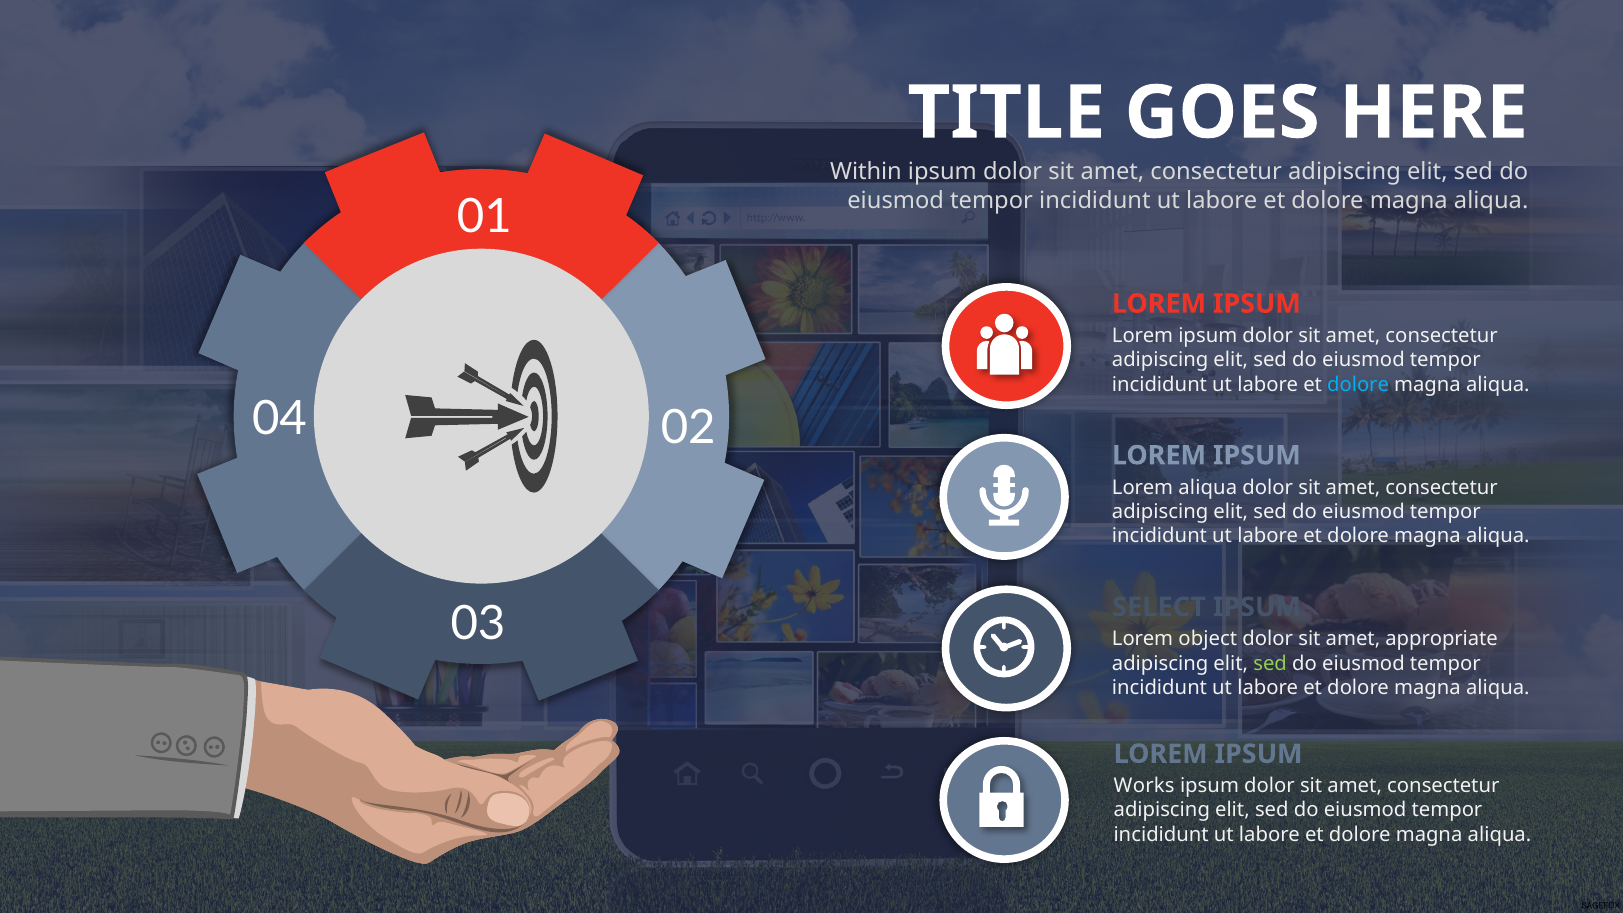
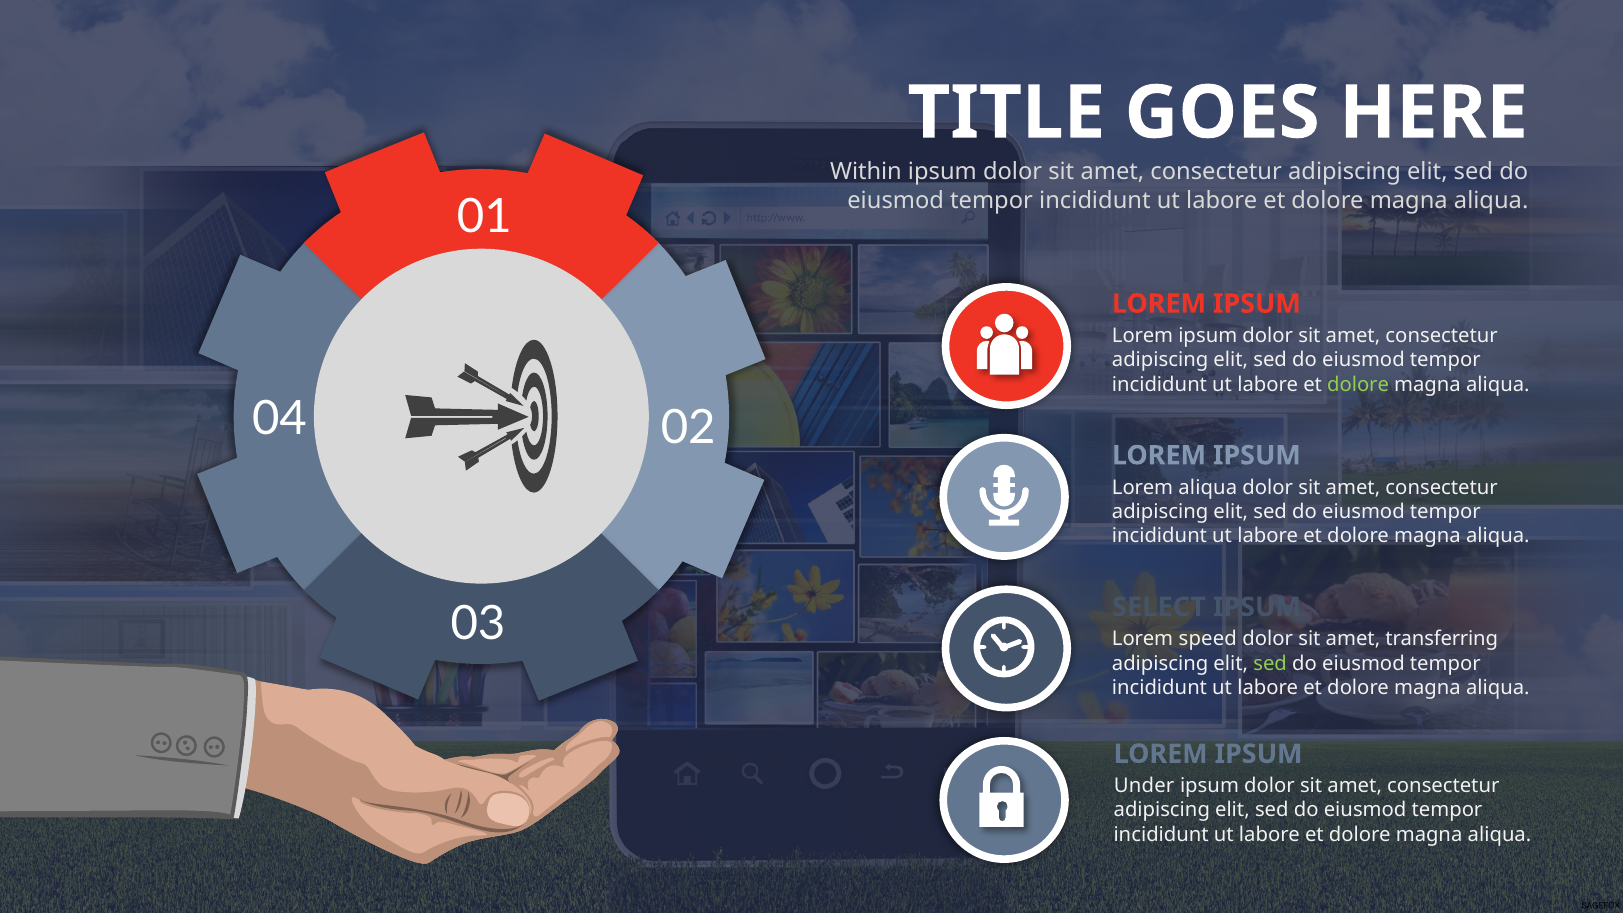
dolore at (1358, 384) colour: light blue -> light green
object: object -> speed
appropriate: appropriate -> transferring
Works: Works -> Under
